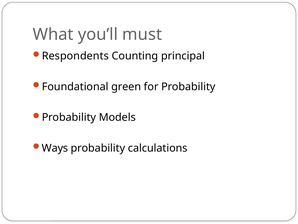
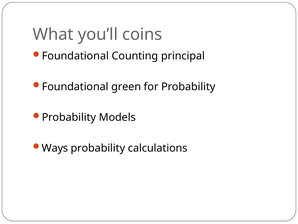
must: must -> coins
Respondents at (75, 56): Respondents -> Foundational
